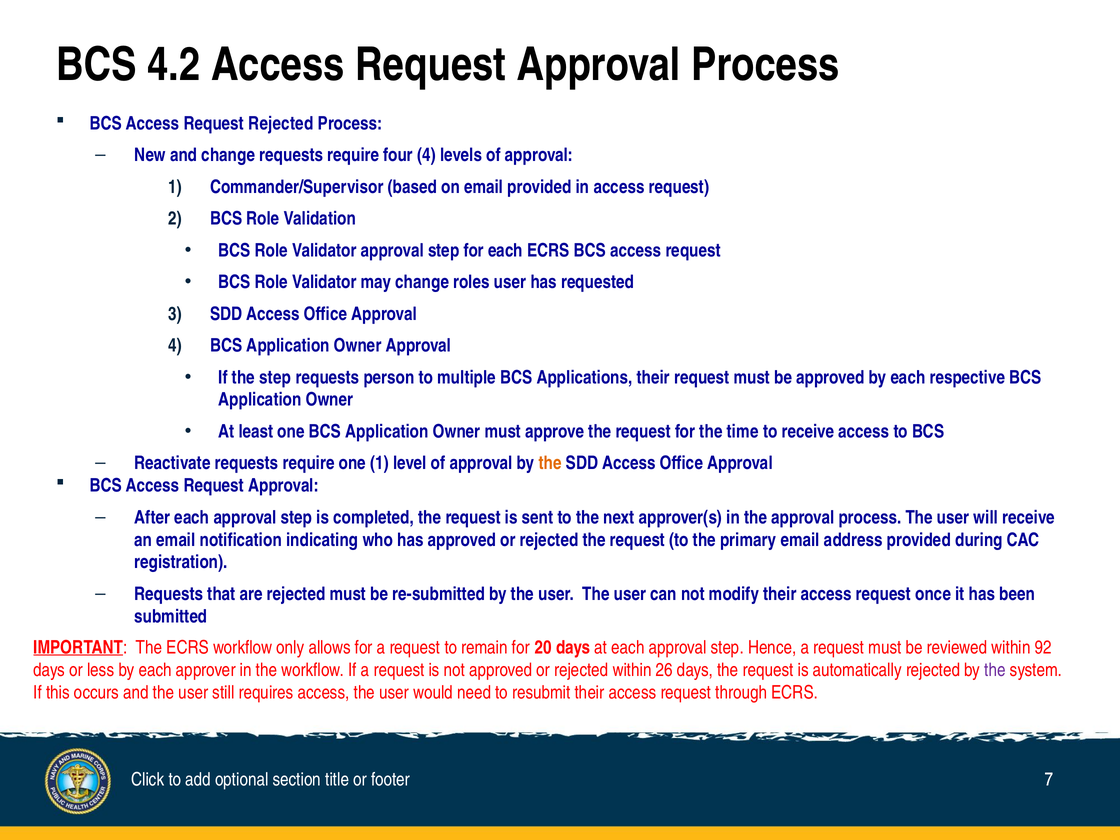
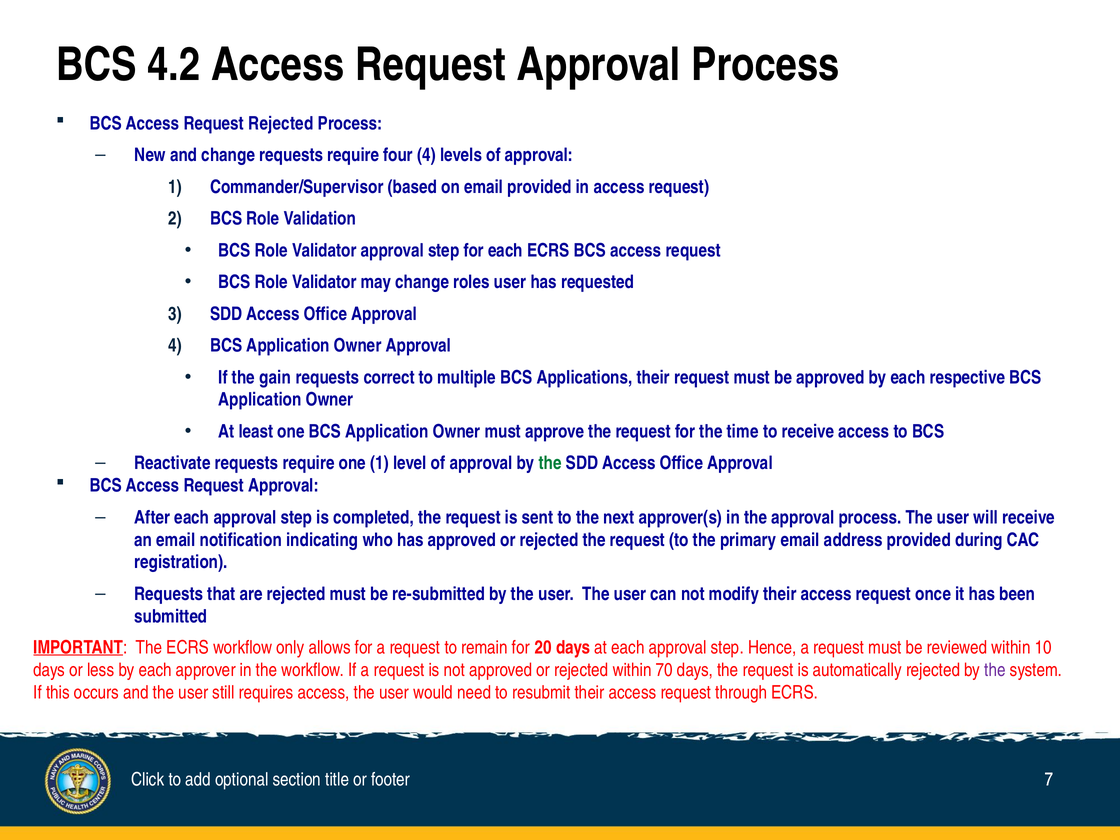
the step: step -> gain
person: person -> correct
the at (550, 463) colour: orange -> green
92: 92 -> 10
26: 26 -> 70
